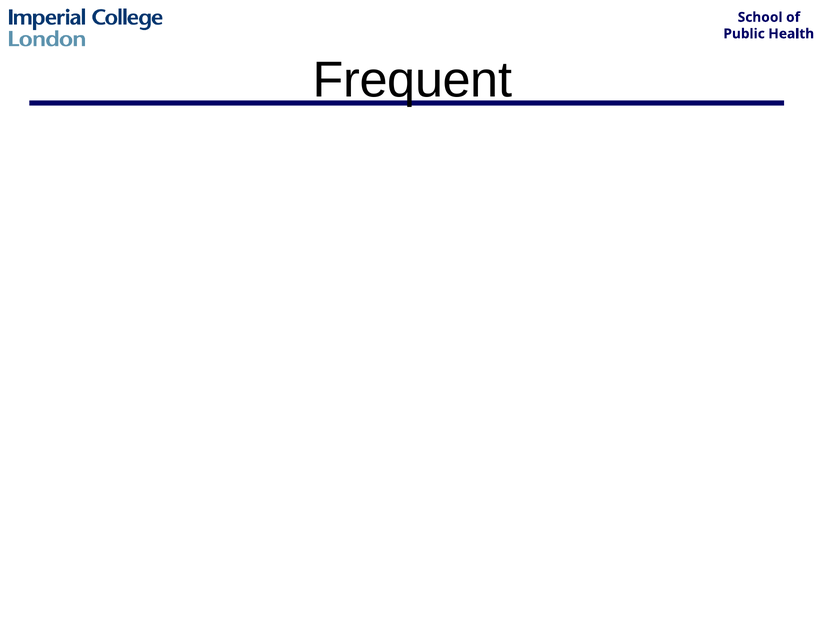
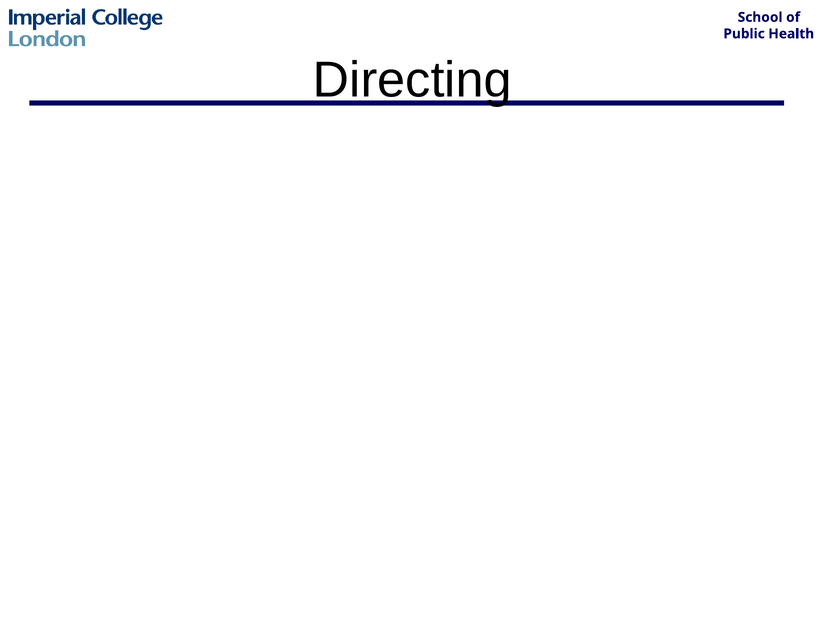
Frequent: Frequent -> Directing
